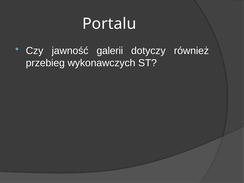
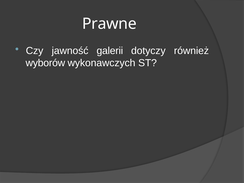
Portalu: Portalu -> Prawne
przebieg: przebieg -> wyborów
